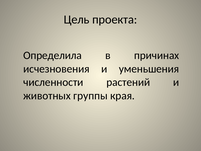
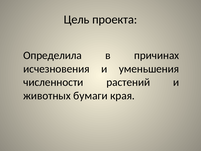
группы: группы -> бумаги
